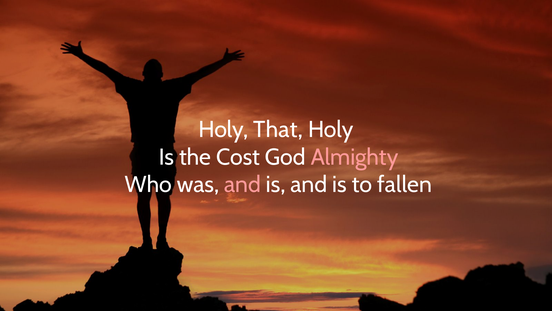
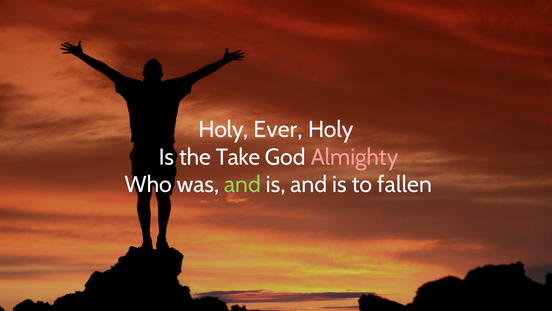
That: That -> Ever
Cost: Cost -> Take
and at (243, 184) colour: pink -> light green
